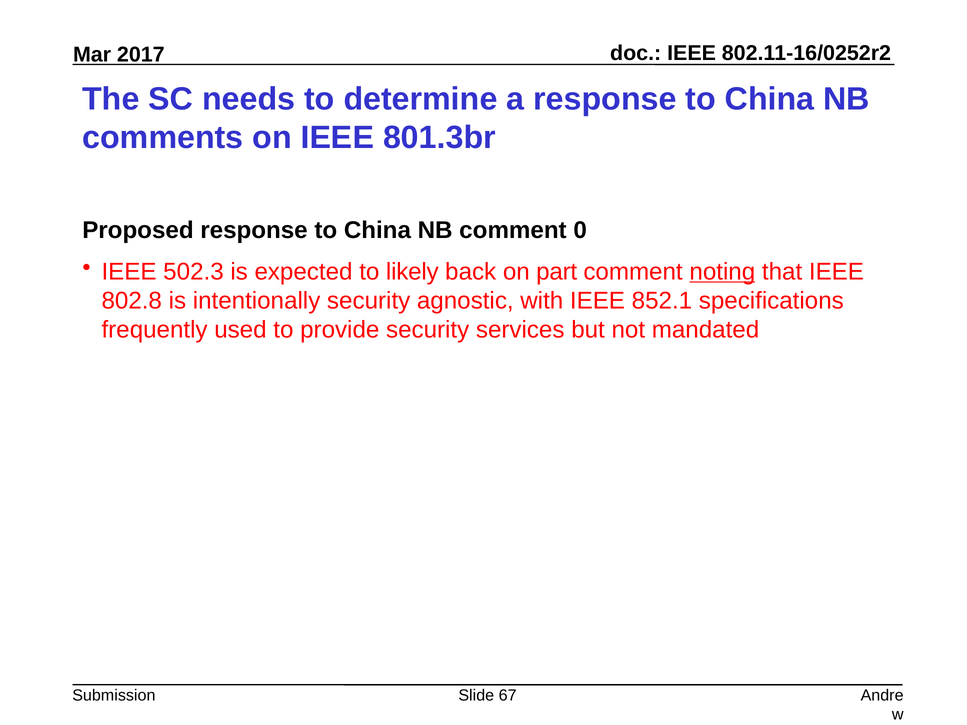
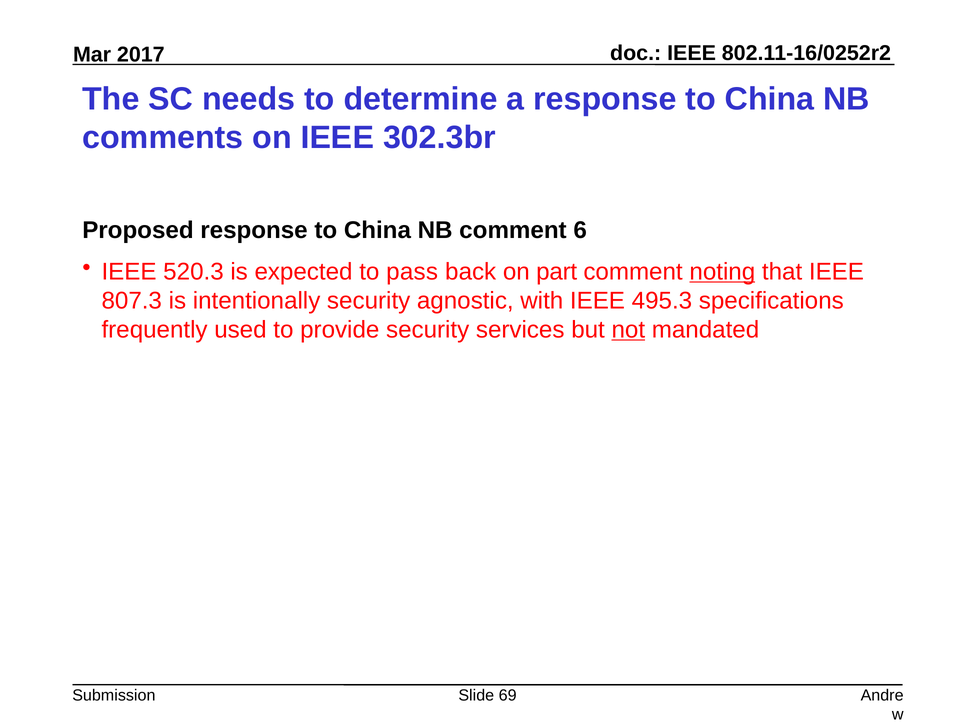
801.3br: 801.3br -> 302.3br
0: 0 -> 6
502.3: 502.3 -> 520.3
likely: likely -> pass
802.8: 802.8 -> 807.3
852.1: 852.1 -> 495.3
not underline: none -> present
67: 67 -> 69
